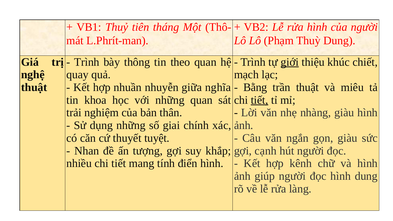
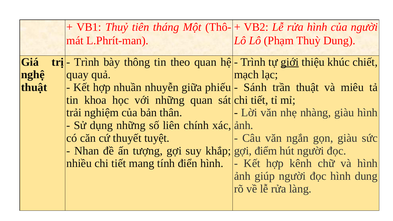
nghĩa: nghĩa -> phiếu
Bằng: Bằng -> Sánh
tiết at (260, 100) underline: present -> none
giai: giai -> liên
cạnh: cạnh -> điểm
